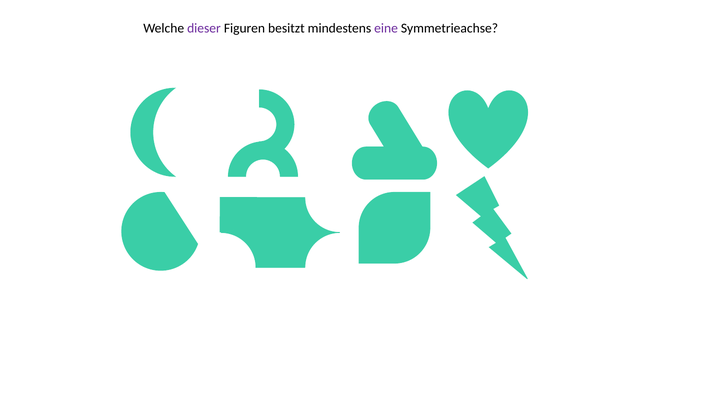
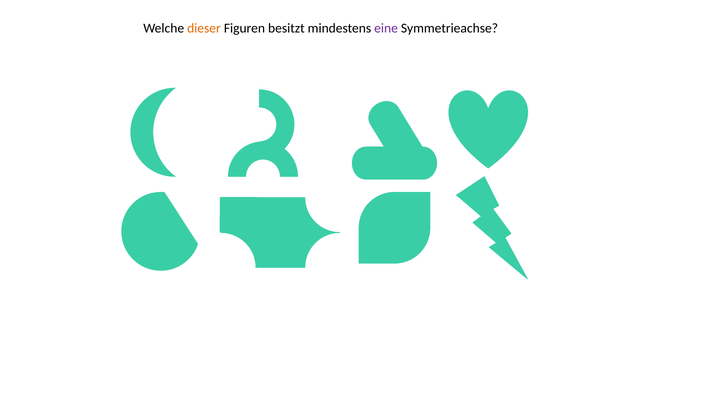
dieser colour: purple -> orange
